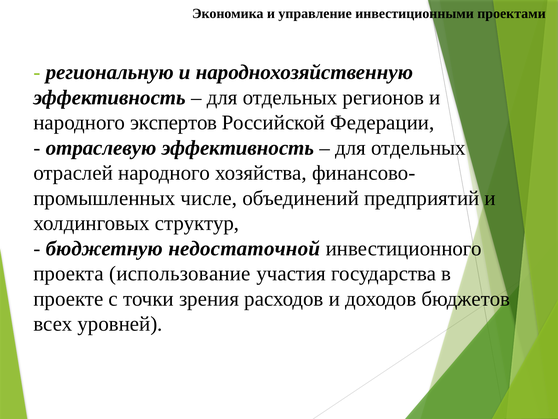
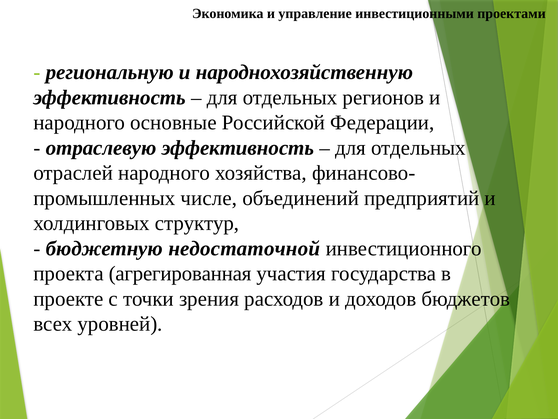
экспертов: экспертов -> основные
использование: использование -> агрегированная
